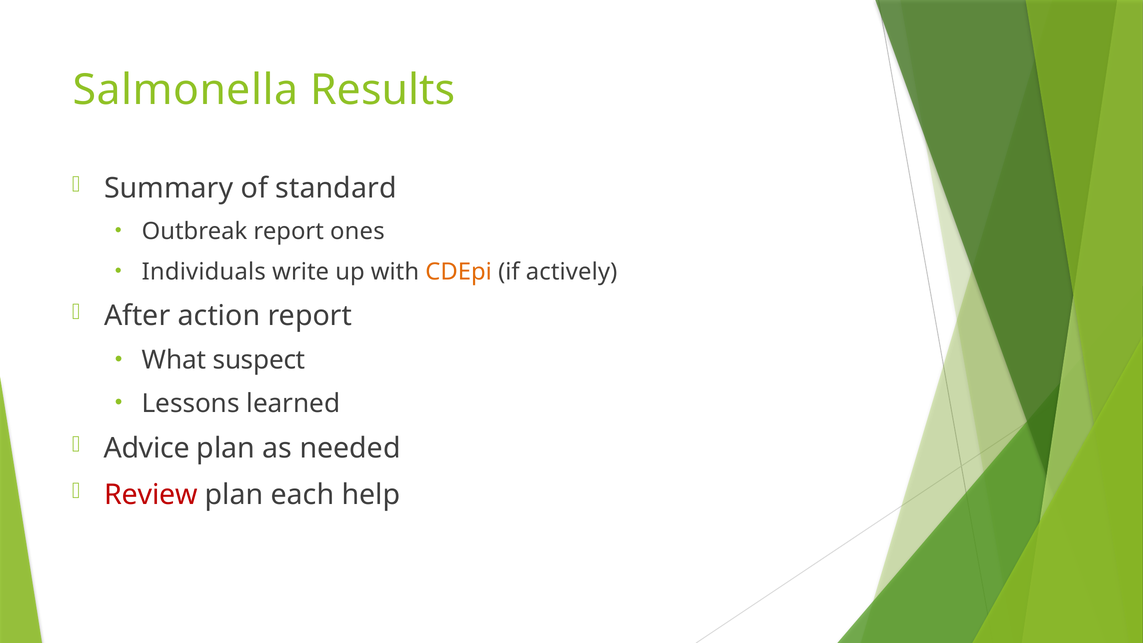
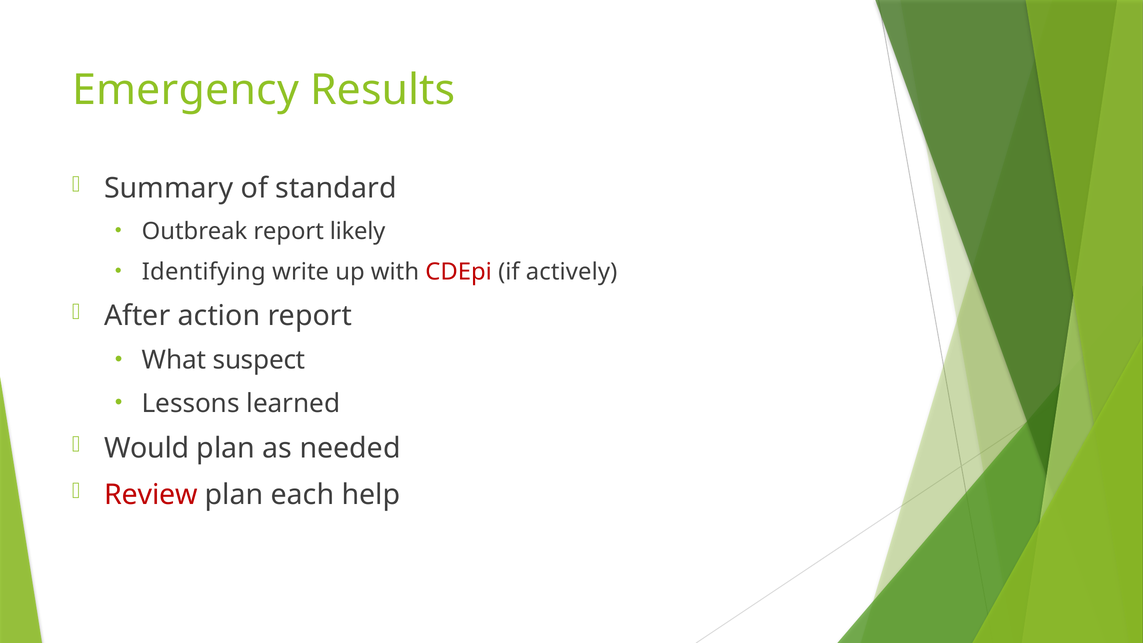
Salmonella: Salmonella -> Emergency
ones: ones -> likely
Individuals: Individuals -> Identifying
CDEpi colour: orange -> red
Advice: Advice -> Would
